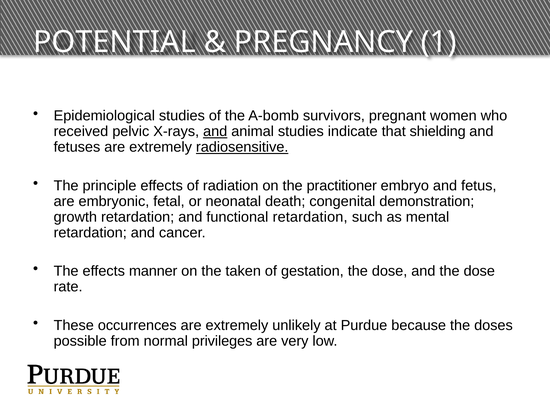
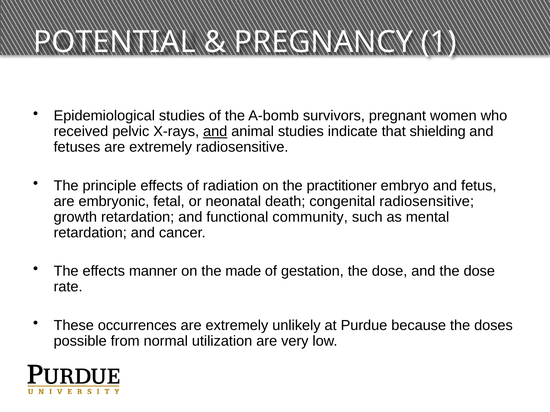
radiosensitive at (242, 147) underline: present -> none
congenital demonstration: demonstration -> radiosensitive
functional retardation: retardation -> community
taken: taken -> made
privileges: privileges -> utilization
